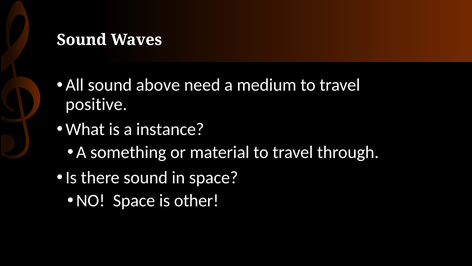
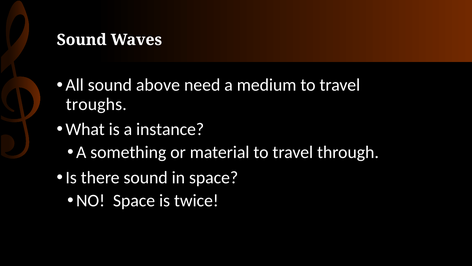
positive: positive -> troughs
other: other -> twice
